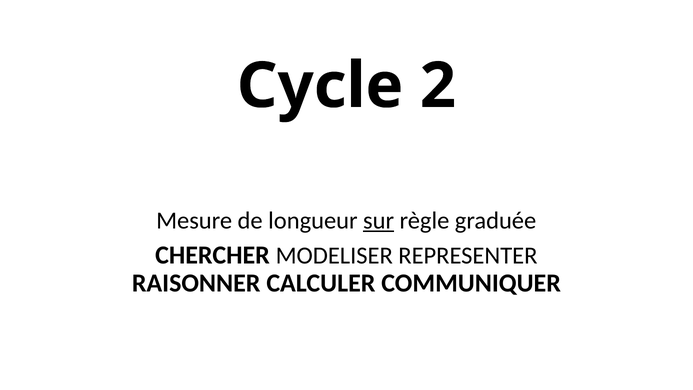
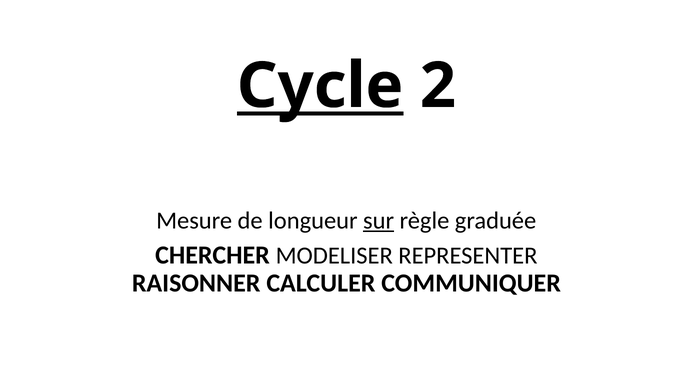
Cycle underline: none -> present
